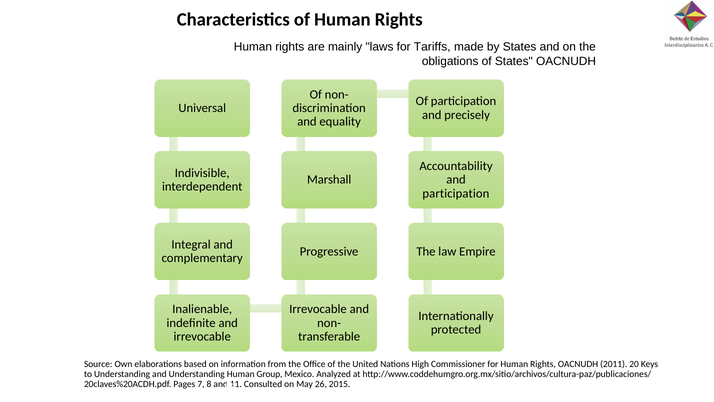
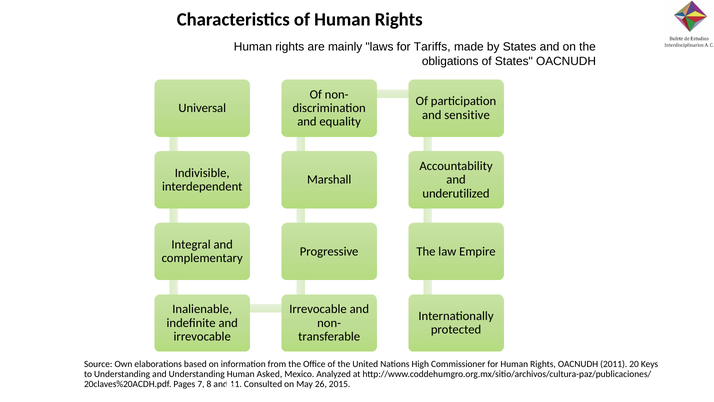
precisely: precisely -> sensitive
participation at (456, 193): participation -> underutilized
Group: Group -> Asked
